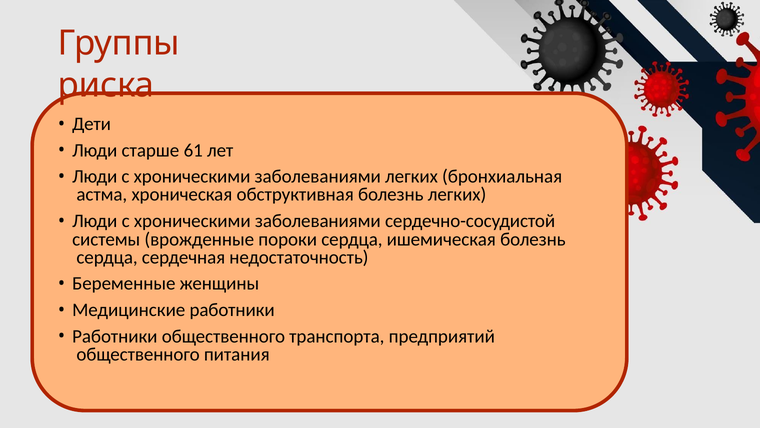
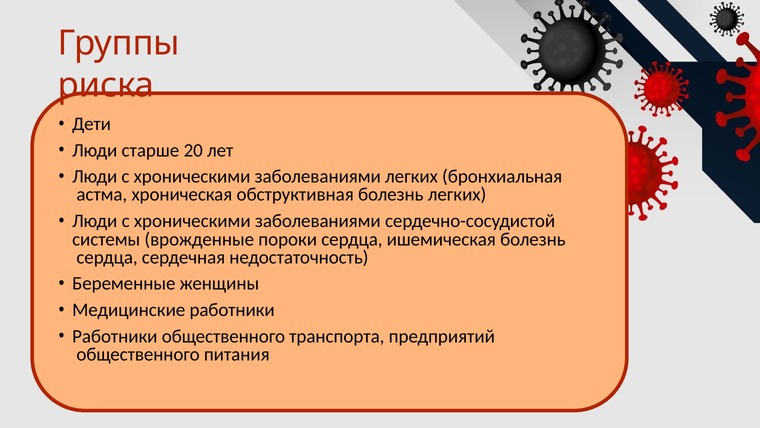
61: 61 -> 20
